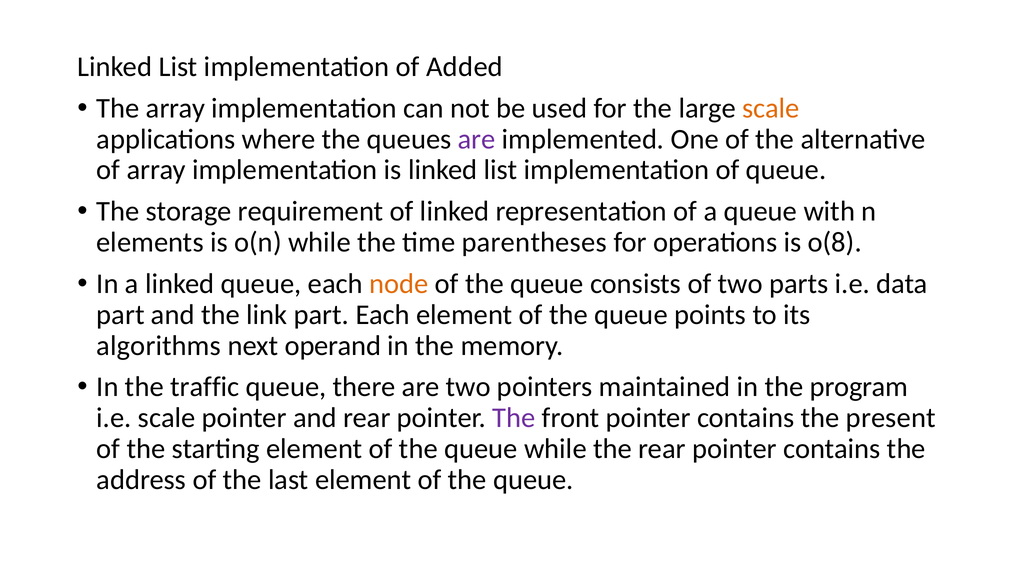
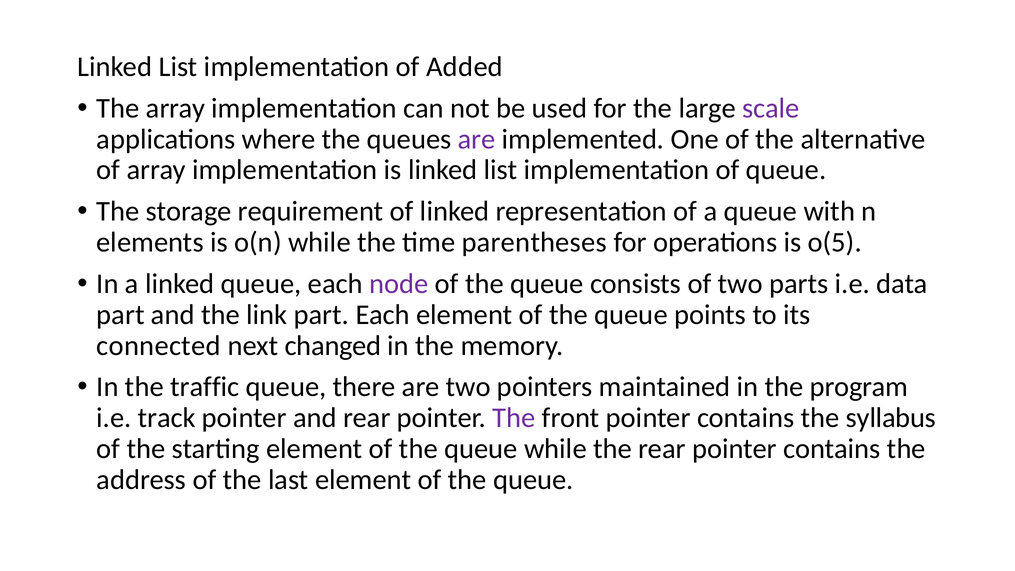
scale at (771, 108) colour: orange -> purple
o(8: o(8 -> o(5
node colour: orange -> purple
algorithms: algorithms -> connected
operand: operand -> changed
i.e scale: scale -> track
present: present -> syllabus
